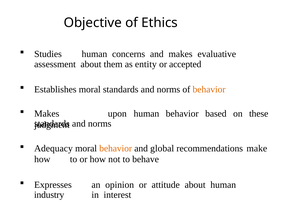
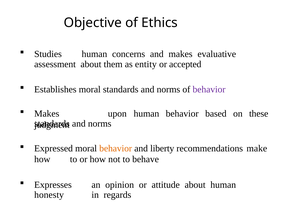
behavior at (209, 90) colour: orange -> purple
Adequacy: Adequacy -> Expressed
global: global -> liberty
industry: industry -> honesty
interest: interest -> regards
